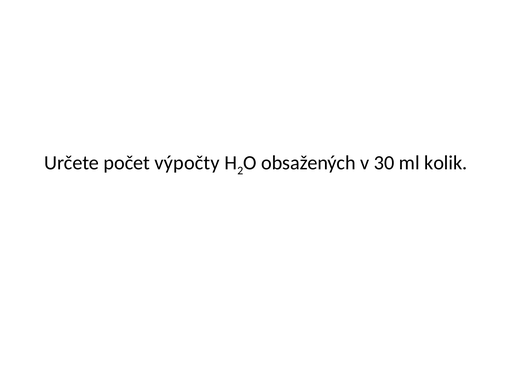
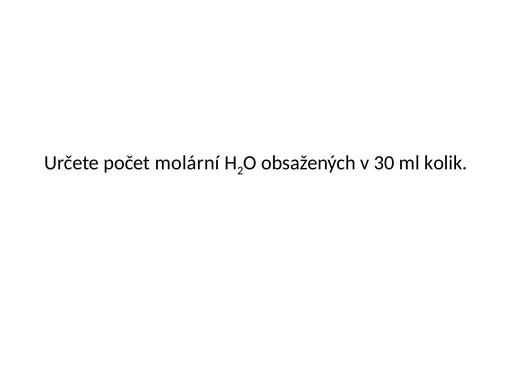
výpočty: výpočty -> molární
